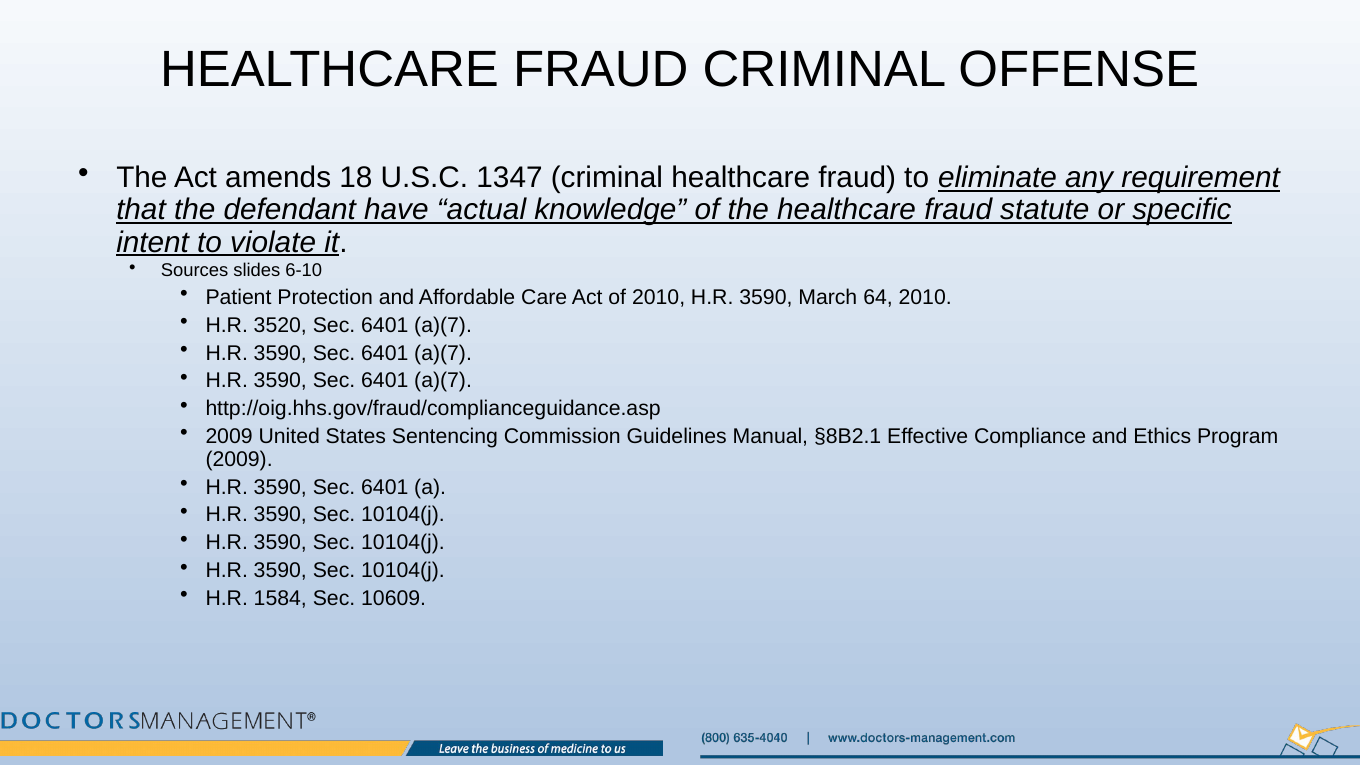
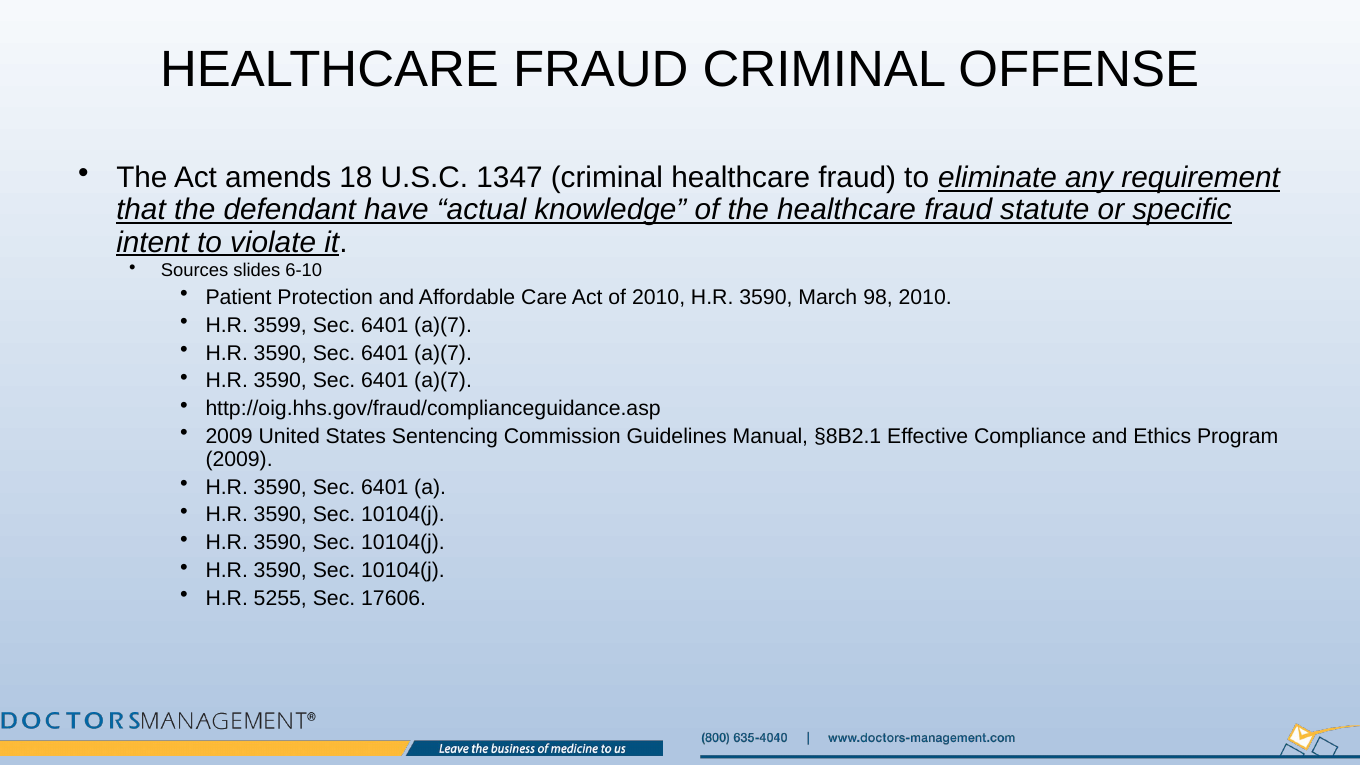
64: 64 -> 98
3520: 3520 -> 3599
1584: 1584 -> 5255
10609: 10609 -> 17606
